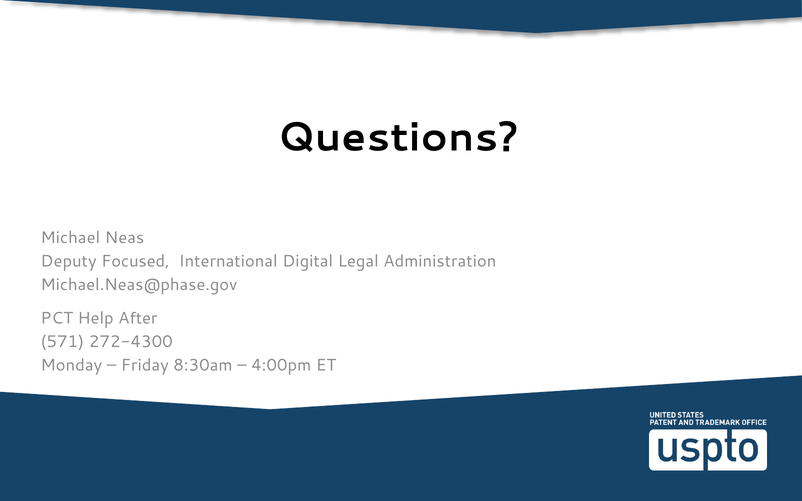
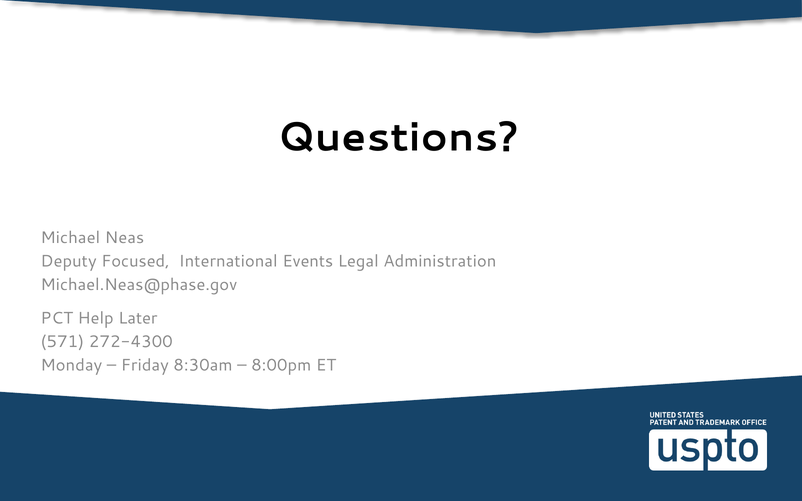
Digital: Digital -> Events
After: After -> Later
4:00pm: 4:00pm -> 8:00pm
